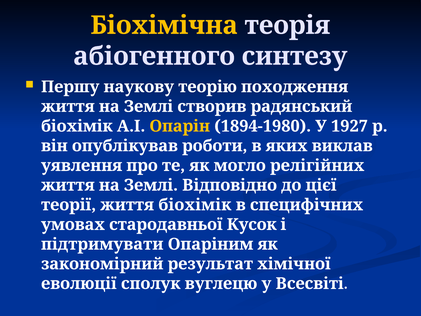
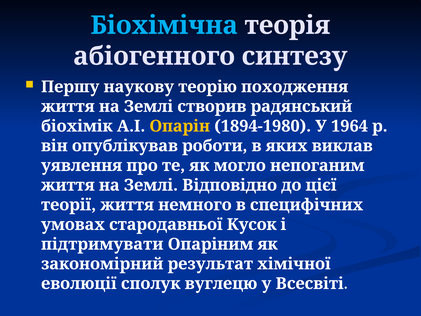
Біохімічна colour: yellow -> light blue
1927: 1927 -> 1964
релігійних: релігійних -> непоганим
життя біохімік: біохімік -> немного
